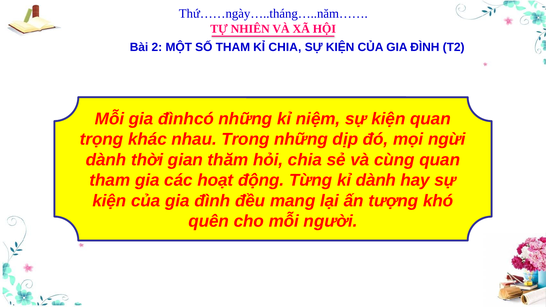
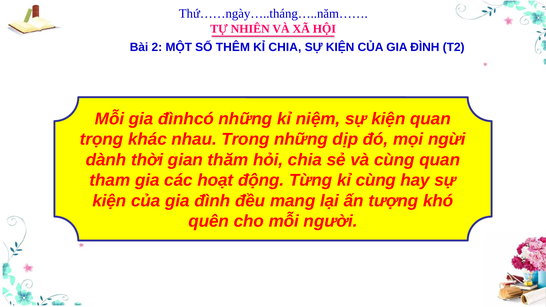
SỐ THAM: THAM -> THÊM
kỉ dành: dành -> cùng
